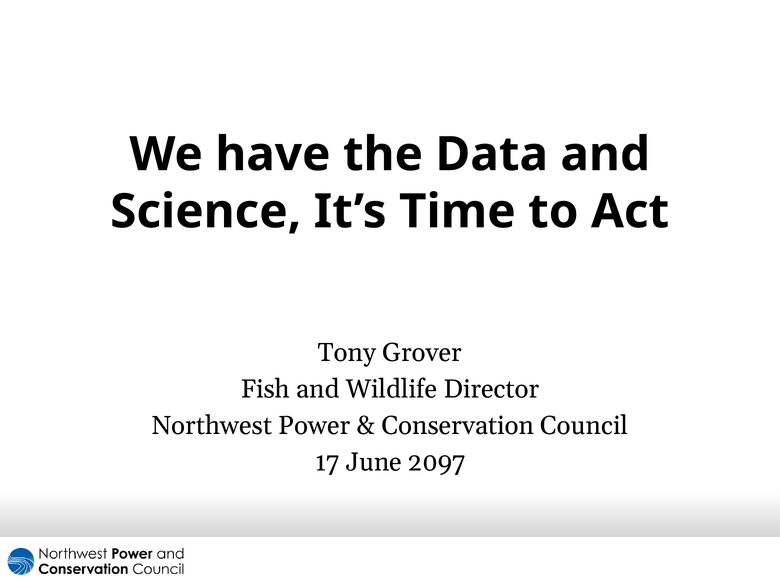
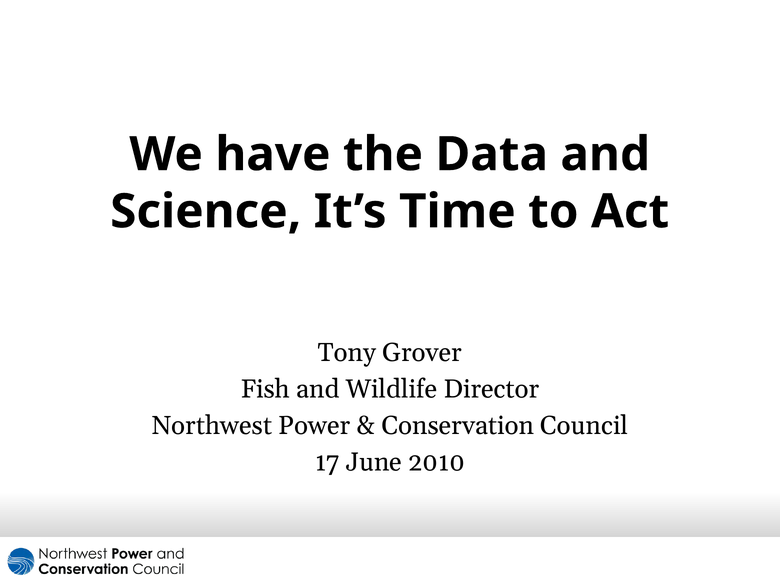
2097: 2097 -> 2010
